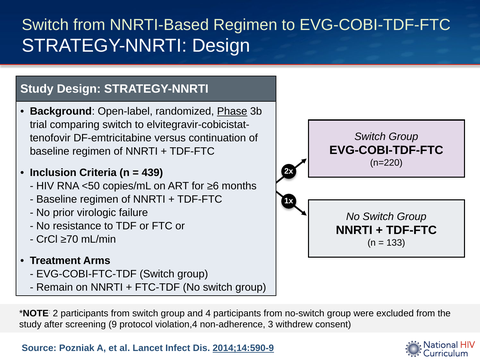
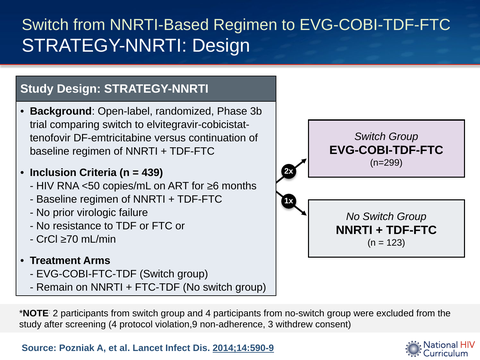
Phase underline: present -> none
n=220: n=220 -> n=299
133: 133 -> 123
screening 9: 9 -> 4
violation,4: violation,4 -> violation,9
